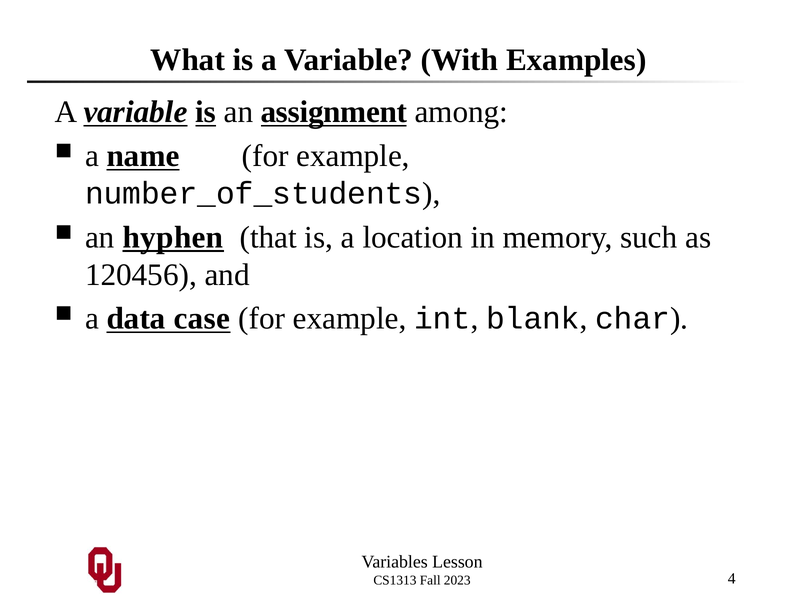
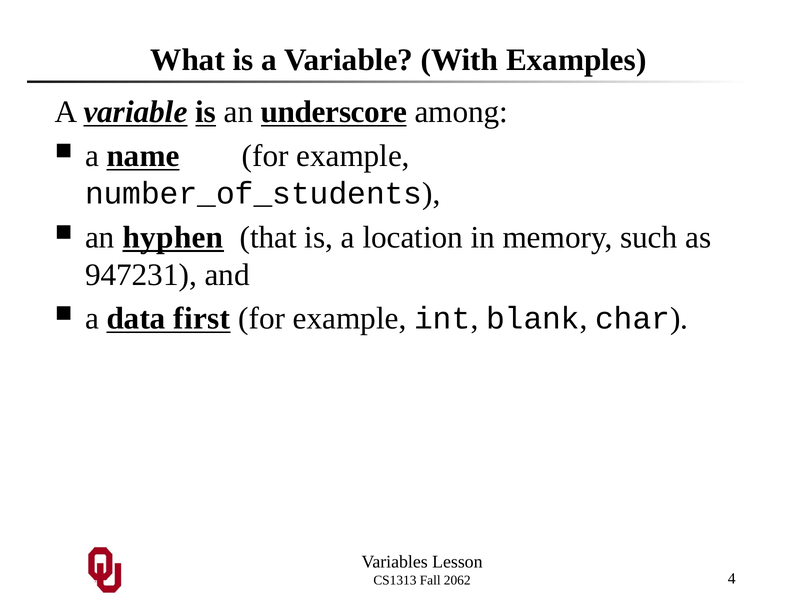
assignment: assignment -> underscore
120456: 120456 -> 947231
case: case -> first
2023: 2023 -> 2062
